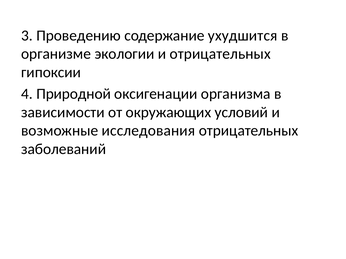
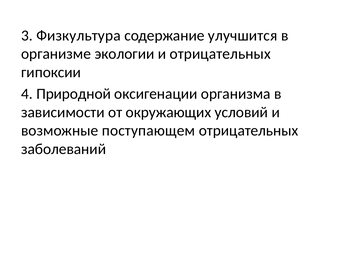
Проведению: Проведению -> Физкультура
ухудшится: ухудшится -> улучшится
исследования: исследования -> поступающем
